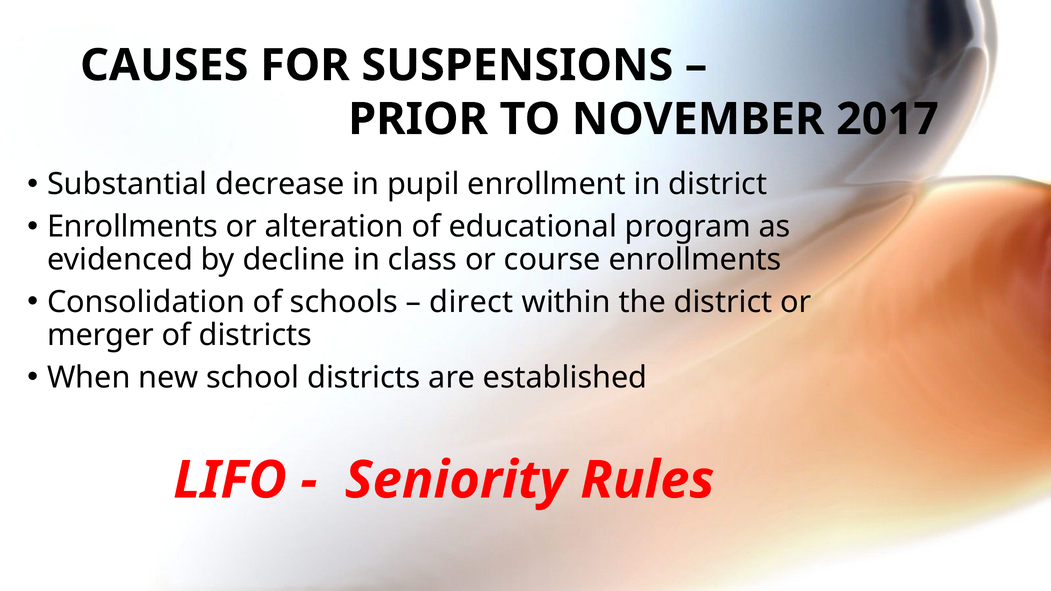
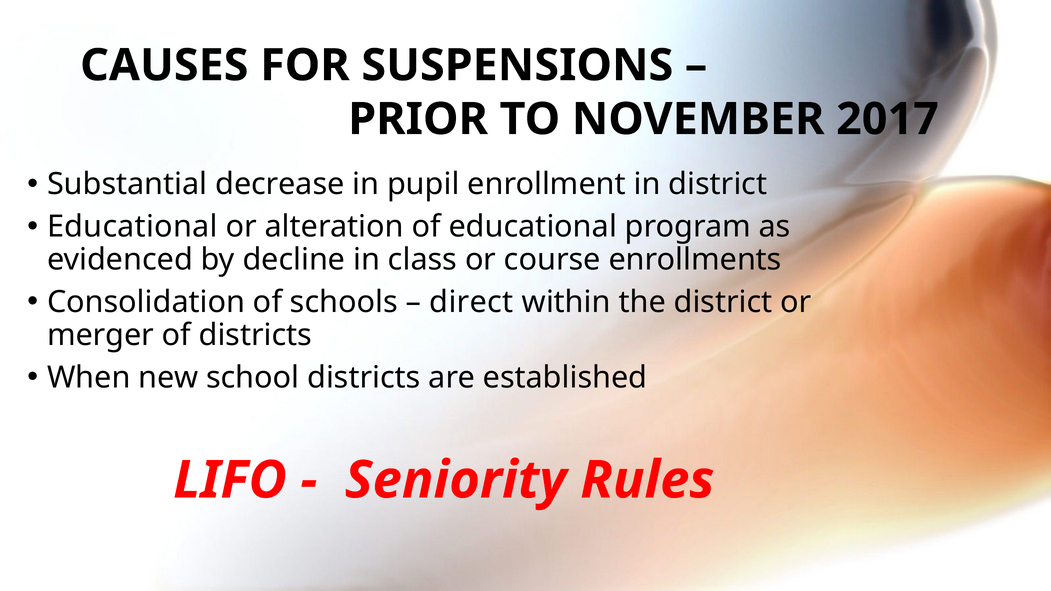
Enrollments at (133, 227): Enrollments -> Educational
